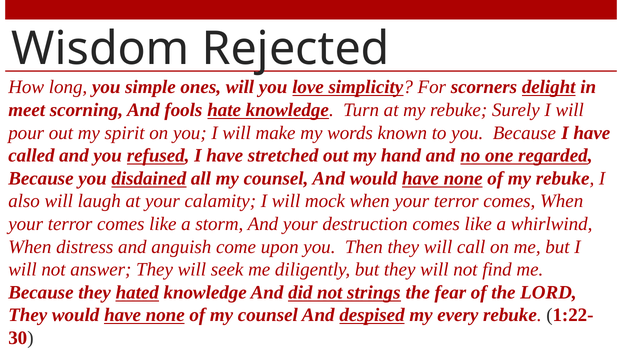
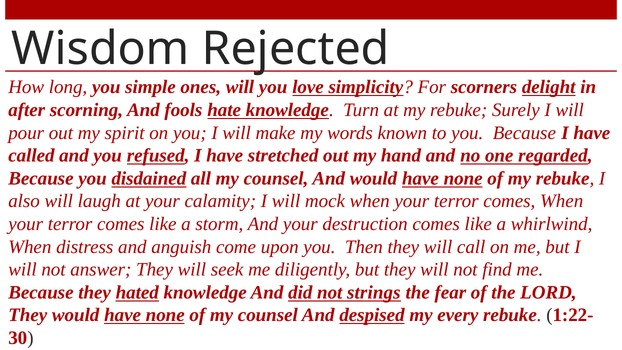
meet: meet -> after
